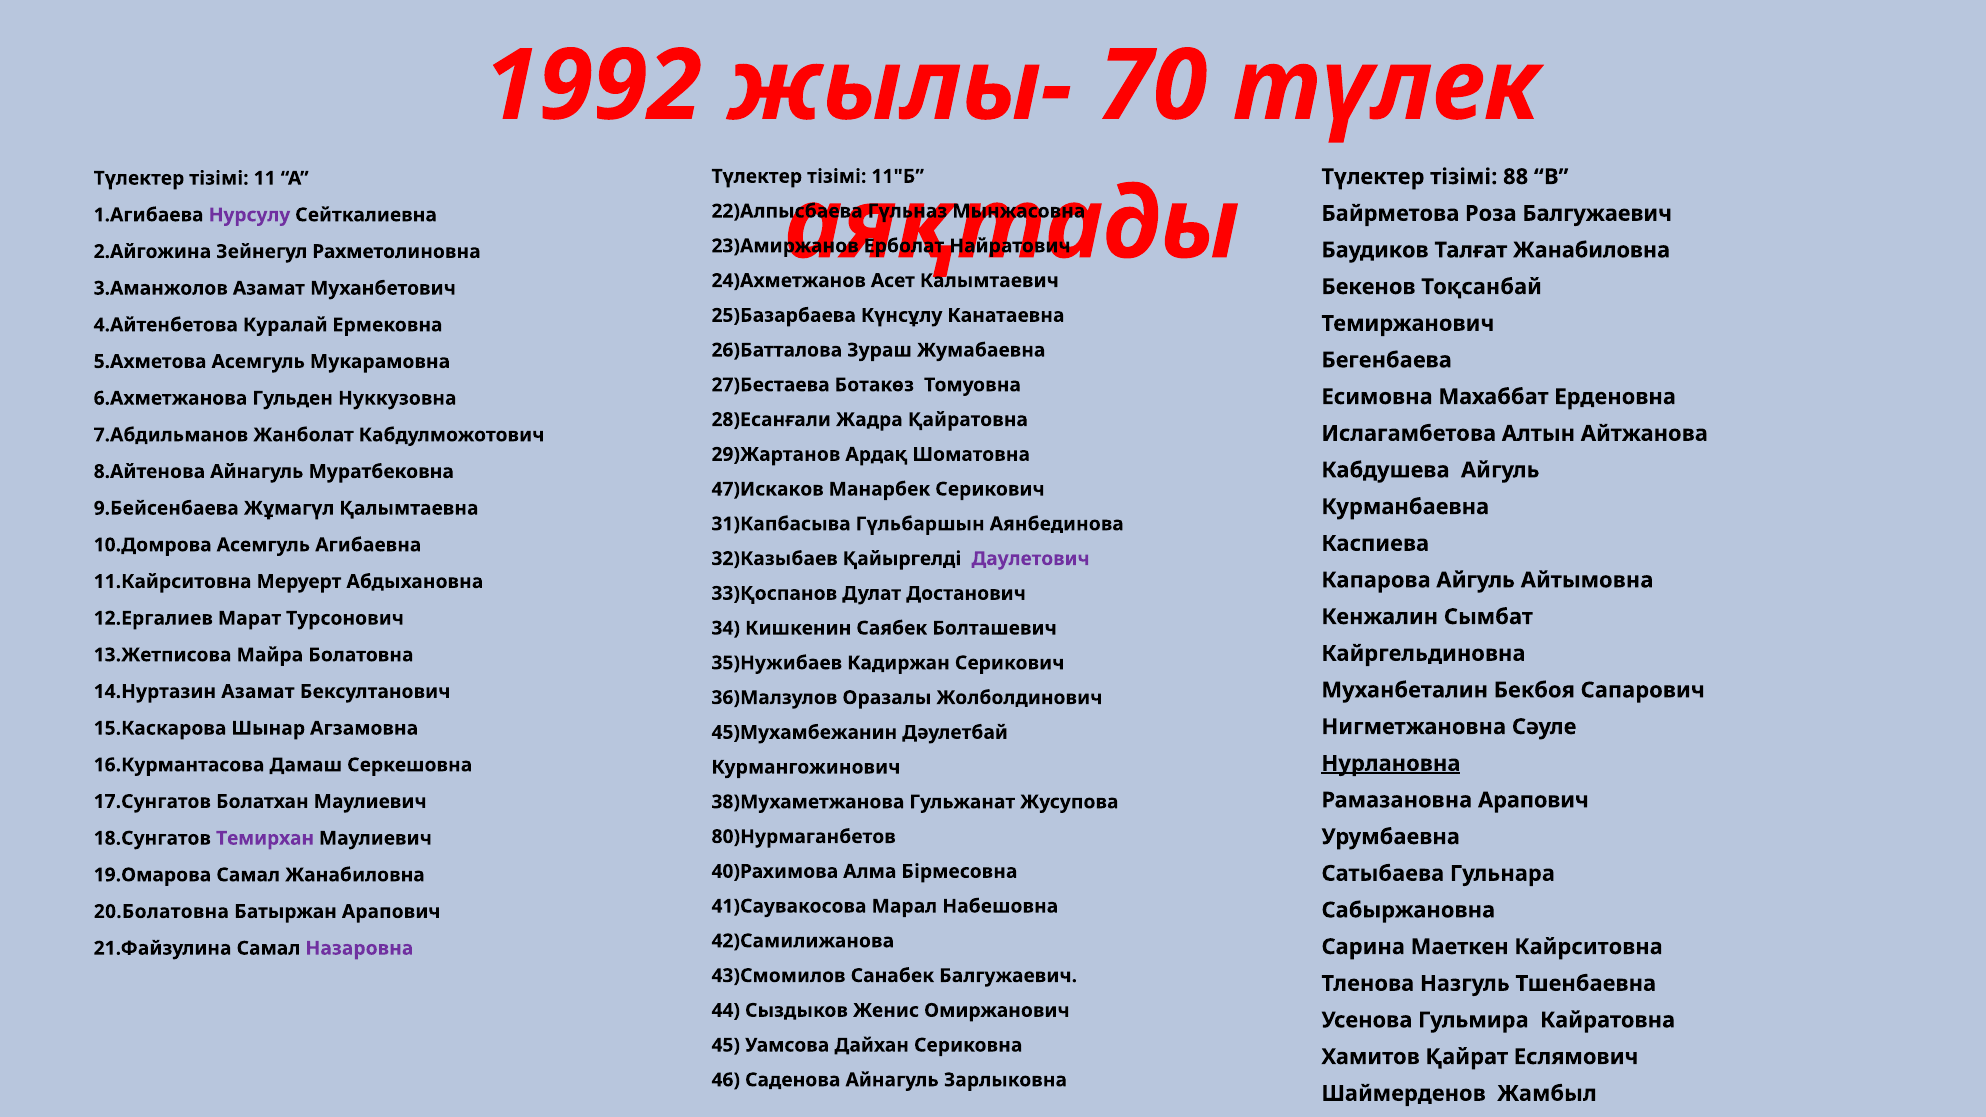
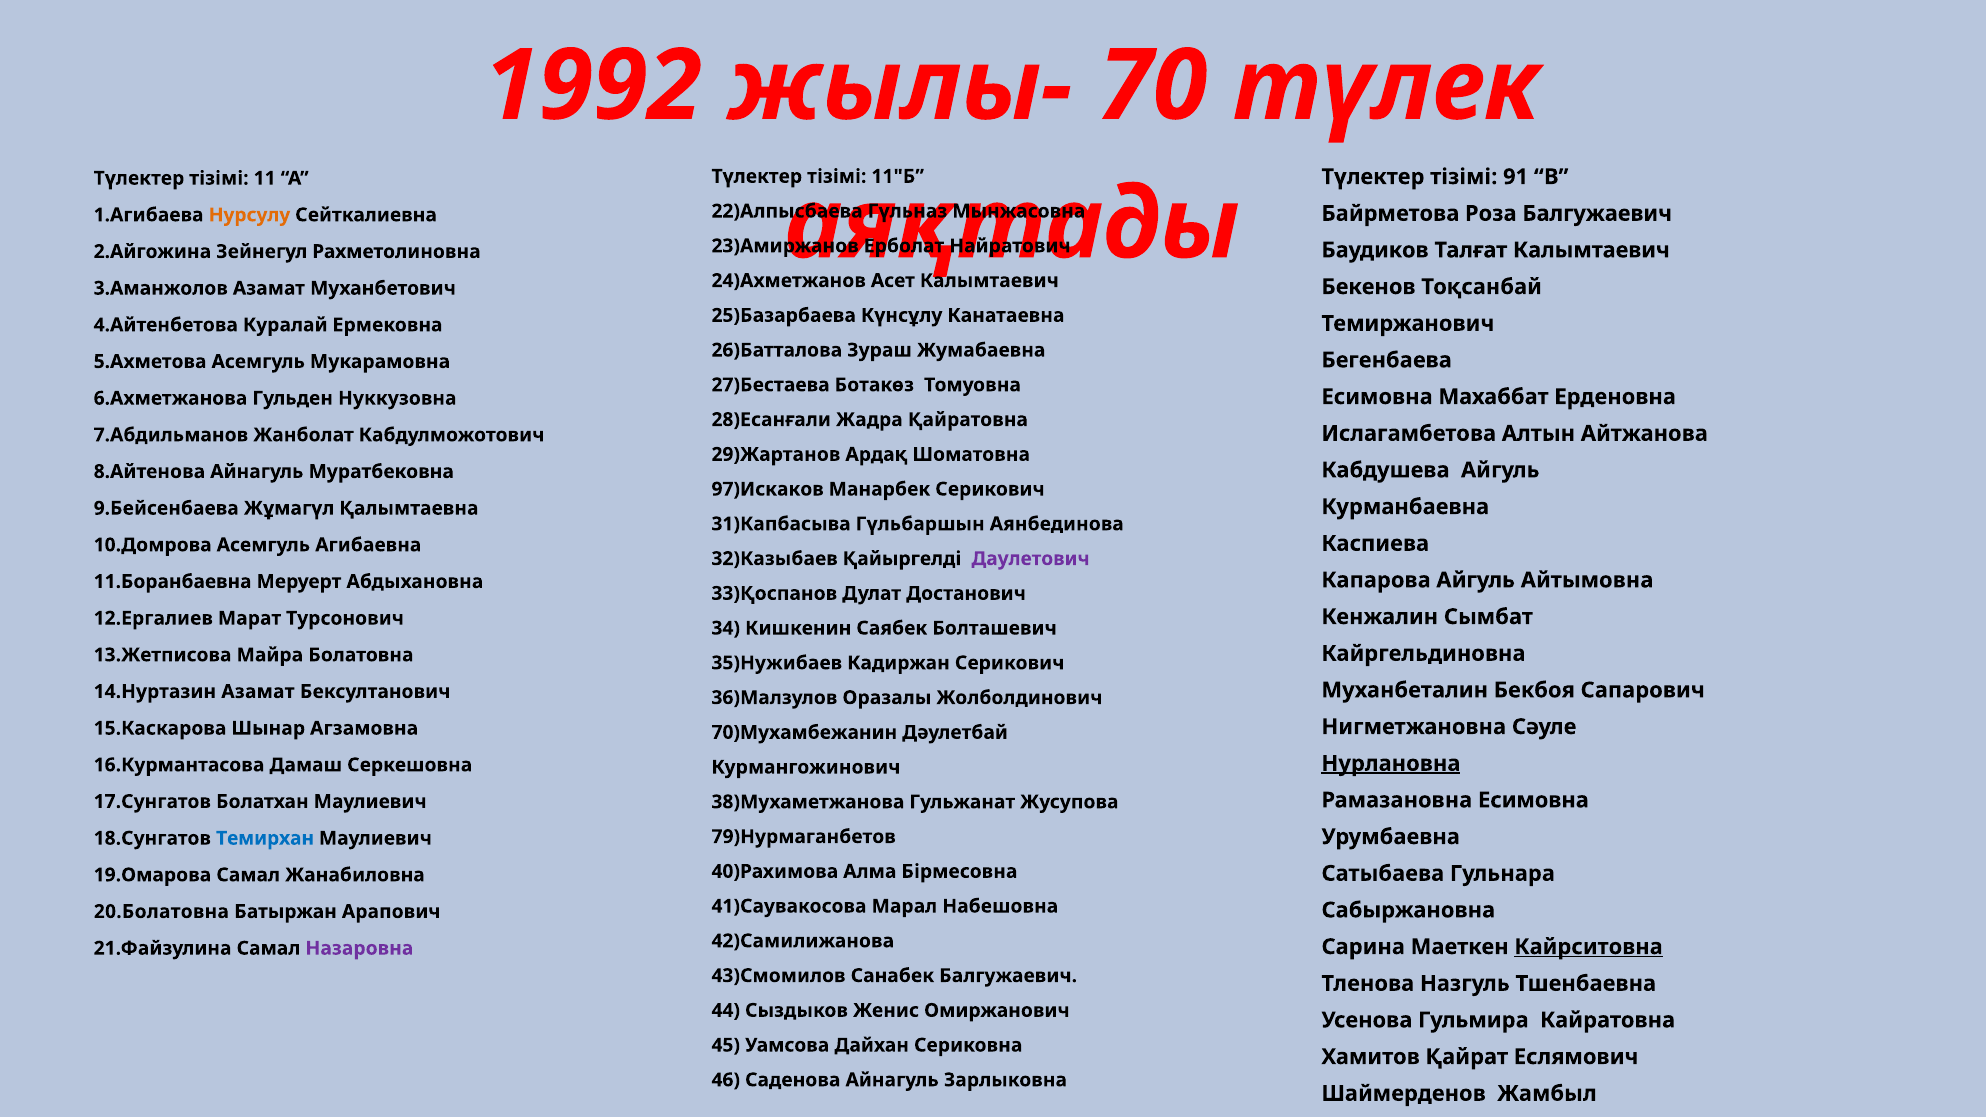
88: 88 -> 91
Нурсулу colour: purple -> orange
Талғат Жанабиловна: Жанабиловна -> Калымтаевич
47)Искаков: 47)Искаков -> 97)Искаков
11.Кайрситовна: 11.Кайрситовна -> 11.Боранбаевна
45)Мухамбежанин: 45)Мухамбежанин -> 70)Мухамбежанин
Рамазановна Арапович: Арапович -> Есимовна
80)Нурмаганбетов: 80)Нурмаганбетов -> 79)Нурмаганбетов
Темирхан colour: purple -> blue
Кайрситовна underline: none -> present
